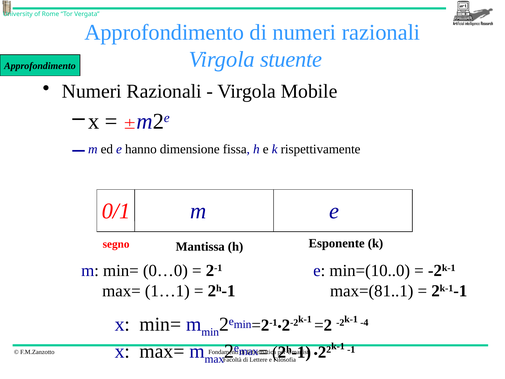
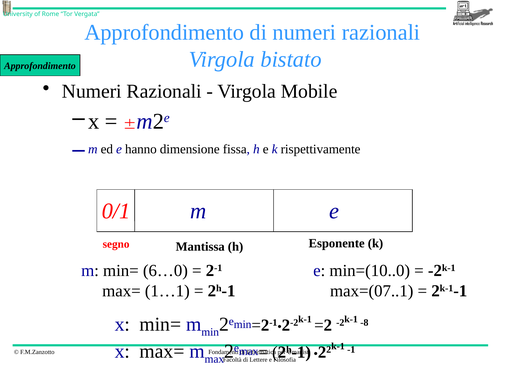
stuente: stuente -> bistato
0…0: 0…0 -> 6…0
max=(81..1: max=(81..1 -> max=(07..1
-4: -4 -> -8
